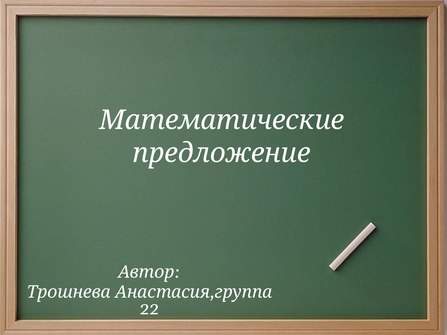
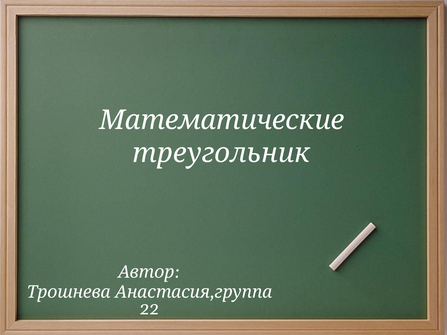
предложение: предложение -> треугольник
